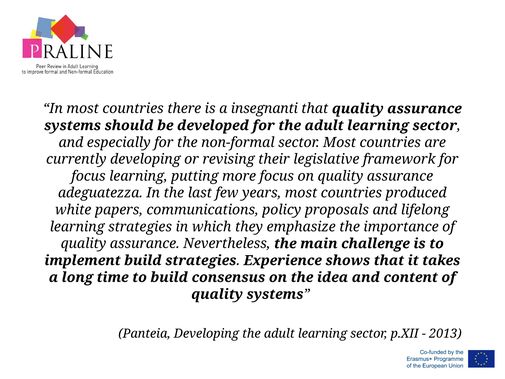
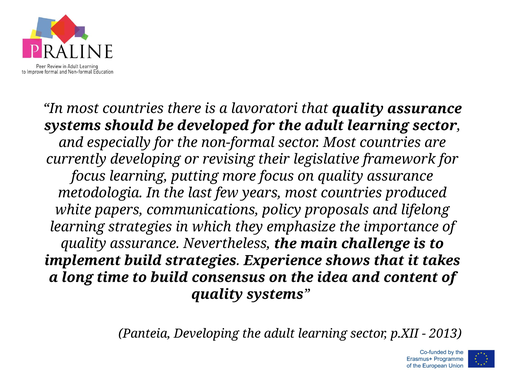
insegnanti: insegnanti -> lavoratori
adeguatezza: adeguatezza -> metodologia
